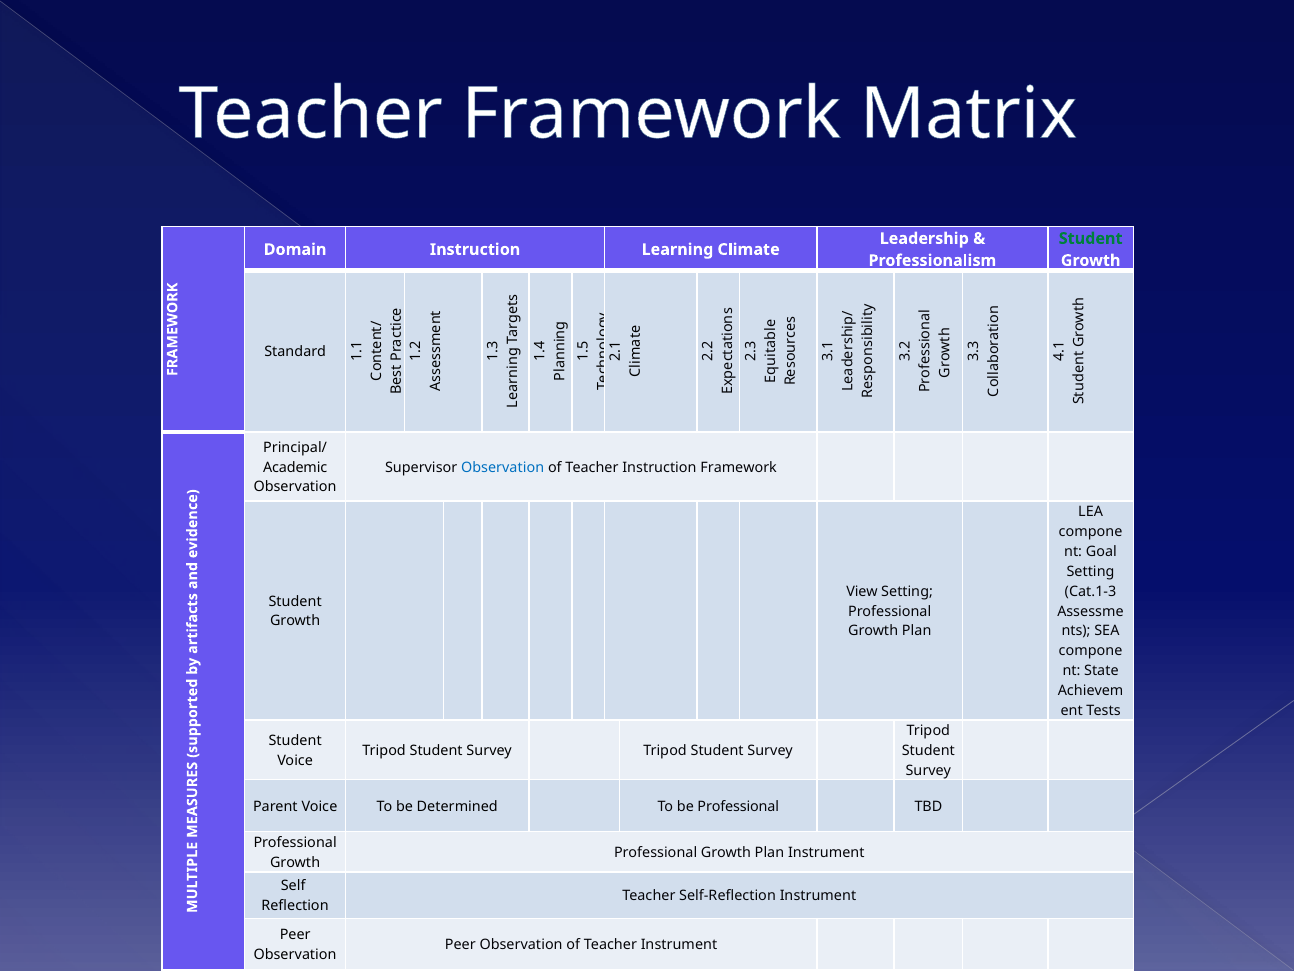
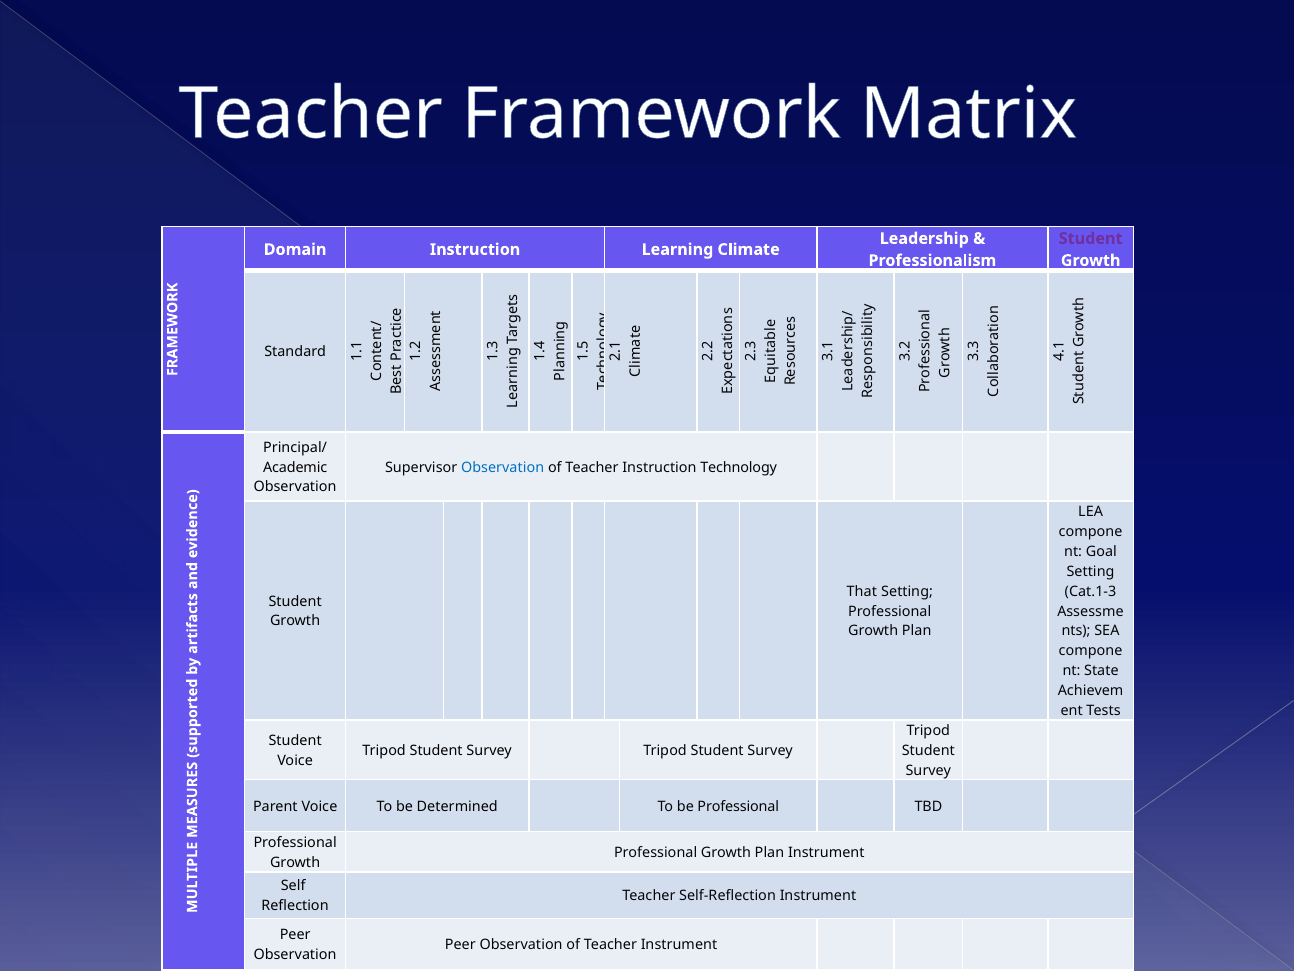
Student at (1091, 238) colour: green -> purple
Instruction Framework: Framework -> Technology
View: View -> That
